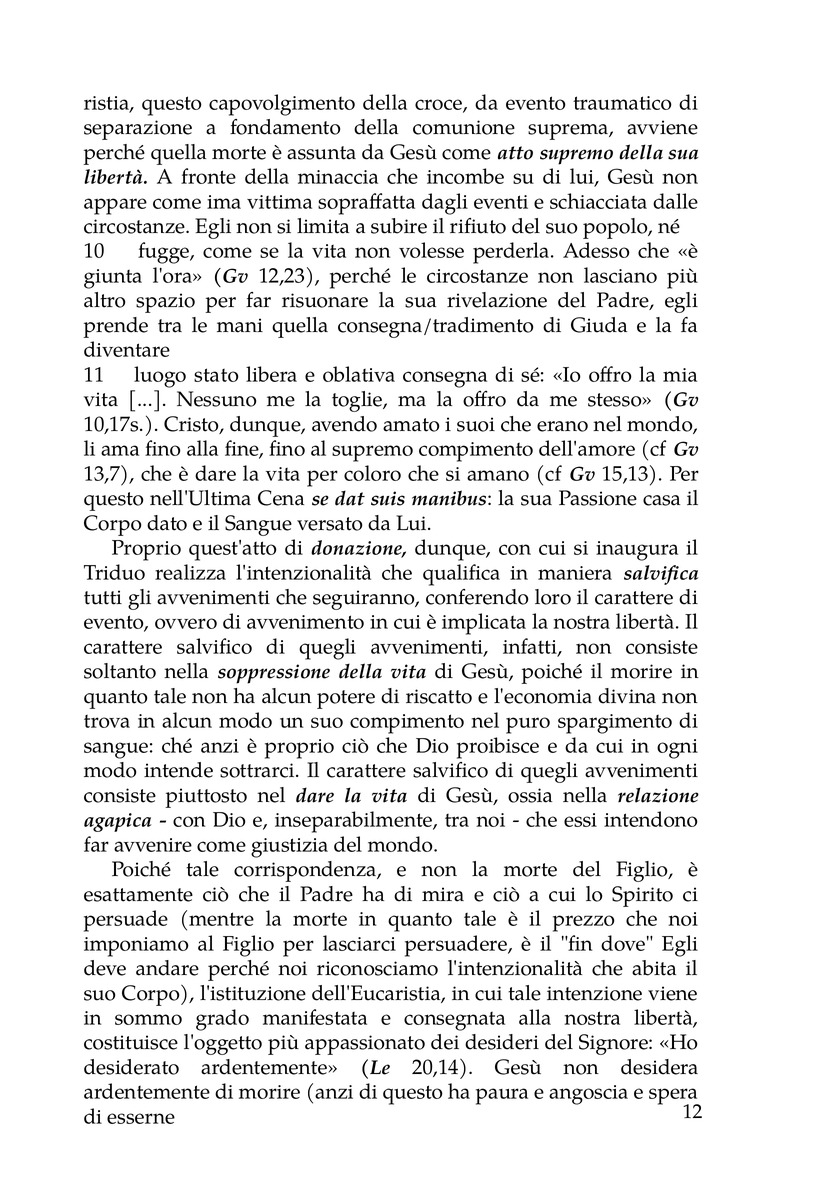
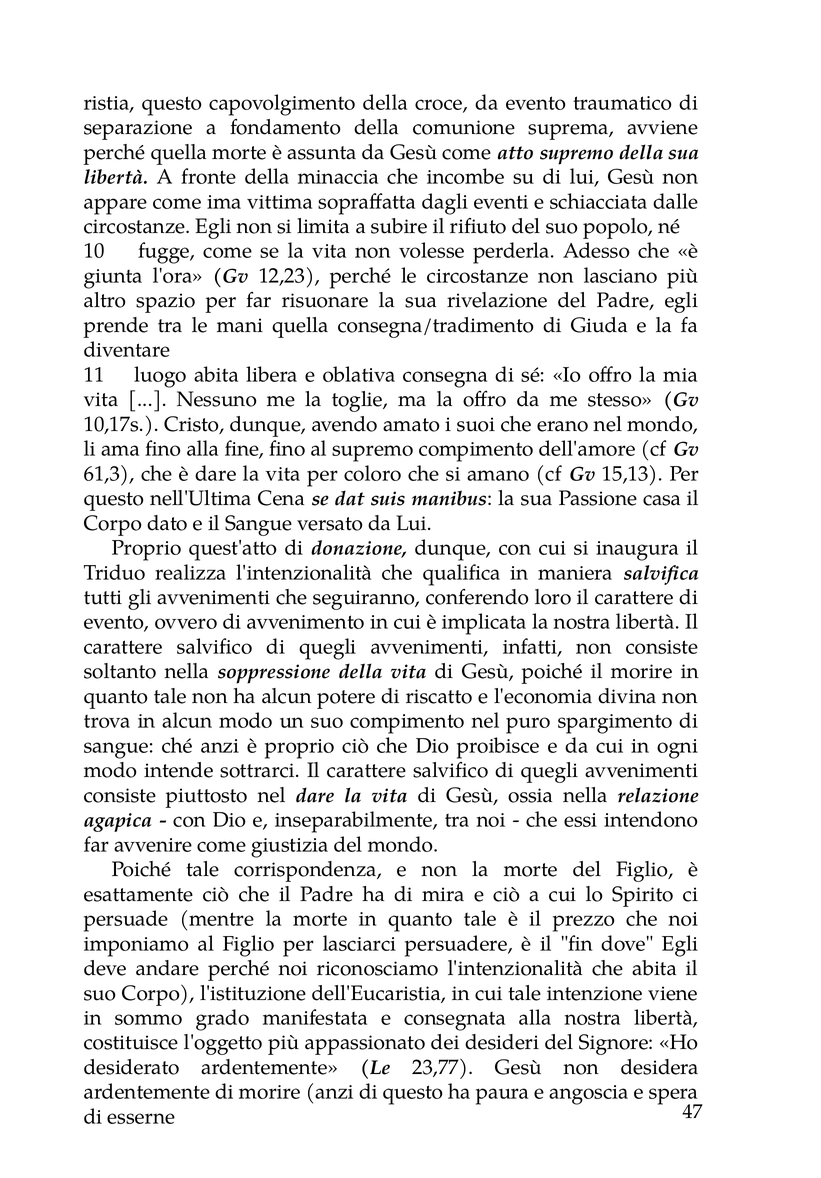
luogo stato: stato -> abita
13,7: 13,7 -> 61,3
20,14: 20,14 -> 23,77
12: 12 -> 47
